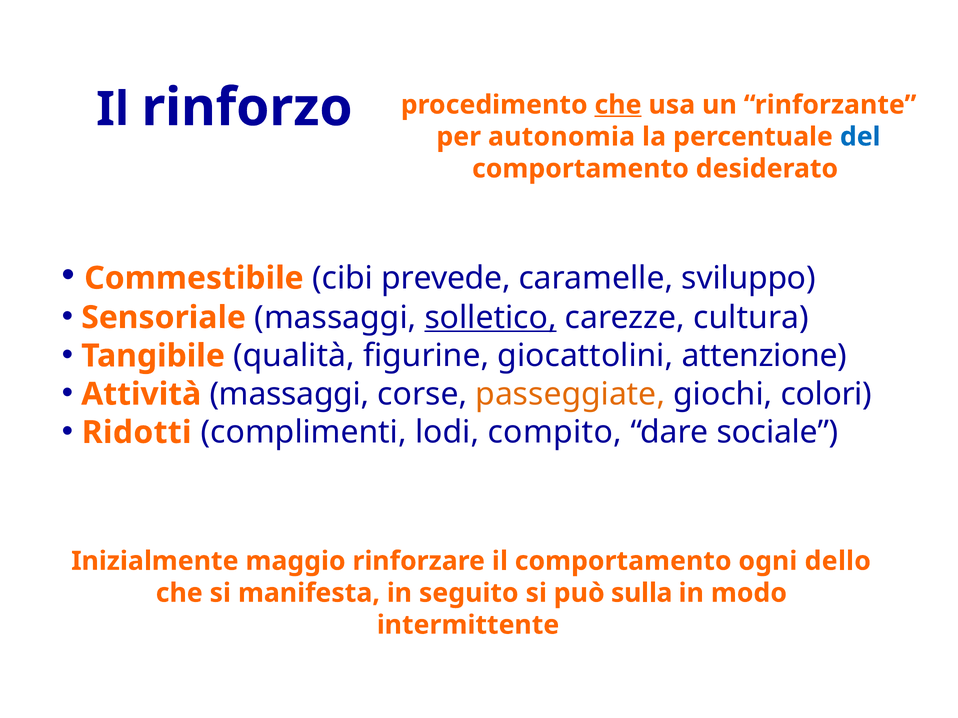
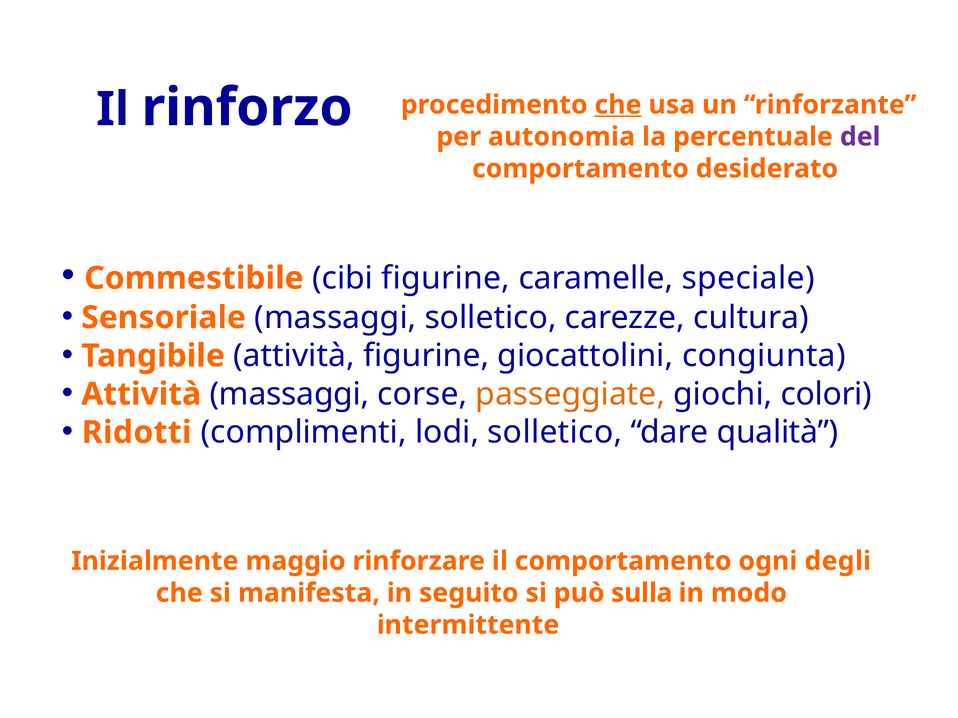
del colour: blue -> purple
cibi prevede: prevede -> figurine
sviluppo: sviluppo -> speciale
solletico at (491, 318) underline: present -> none
Tangibile qualità: qualità -> attività
attenzione: attenzione -> congiunta
lodi compito: compito -> solletico
sociale: sociale -> qualità
dello: dello -> degli
